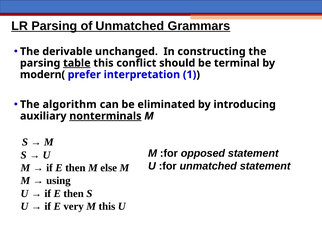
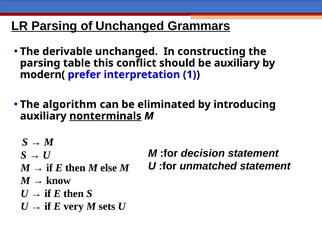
of Unmatched: Unmatched -> Unchanged
table underline: present -> none
be terminal: terminal -> auxiliary
opposed: opposed -> decision
using: using -> know
M this: this -> sets
